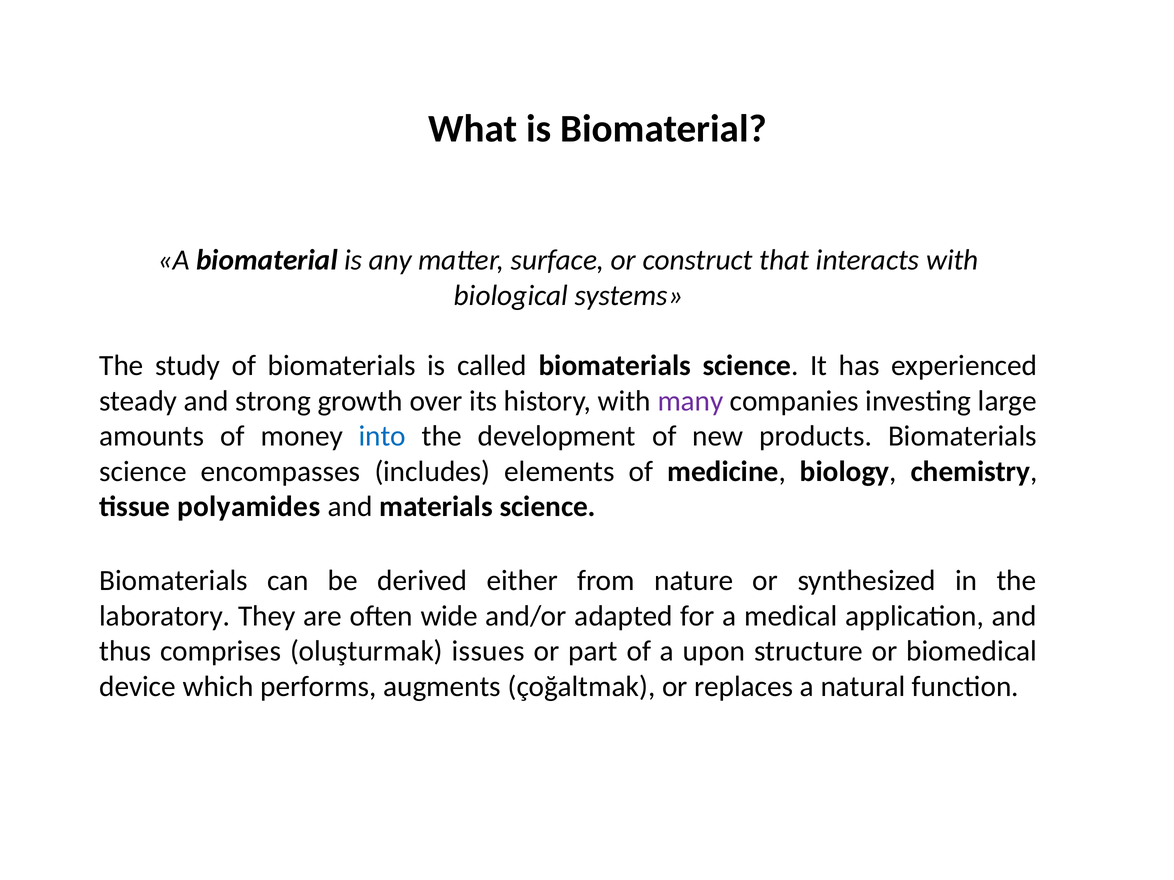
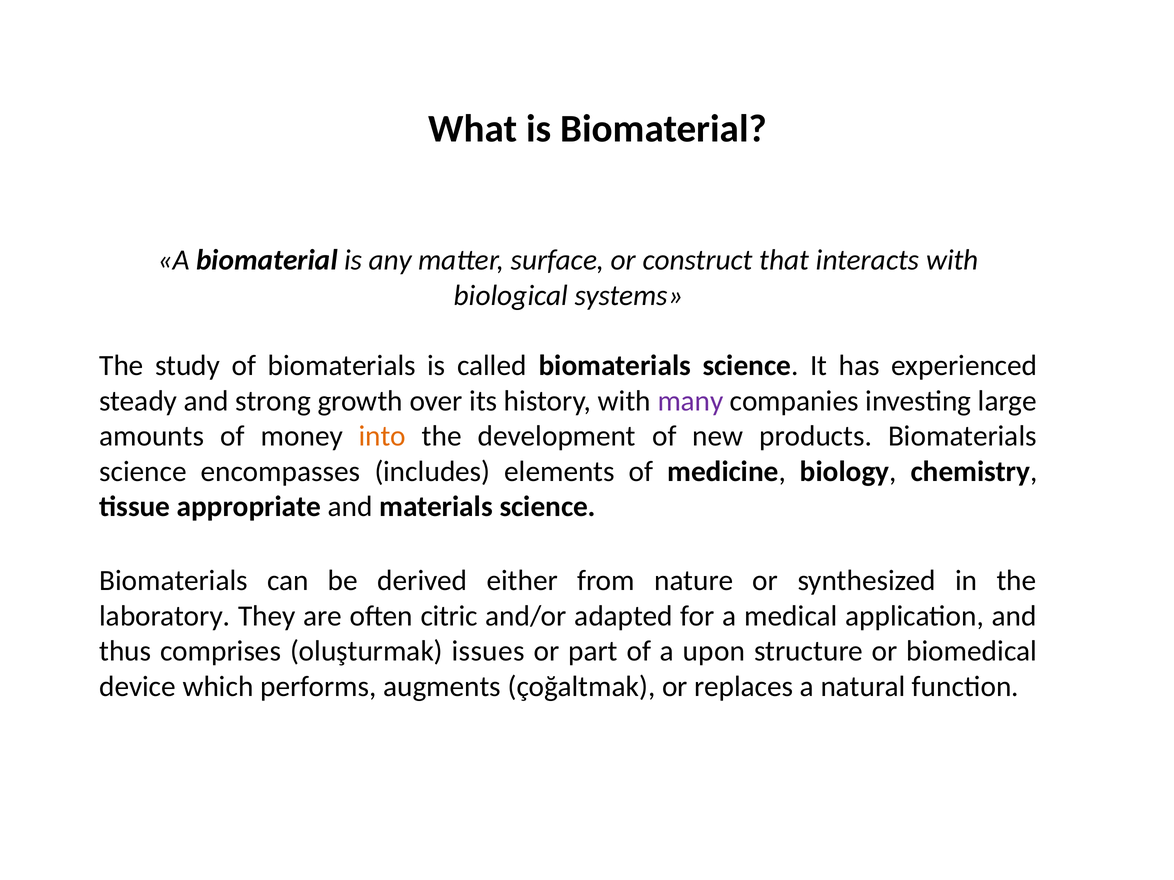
into colour: blue -> orange
polyamides: polyamides -> appropriate
wide: wide -> citric
